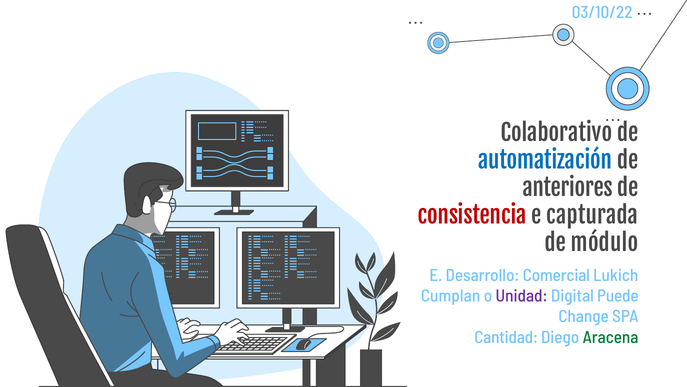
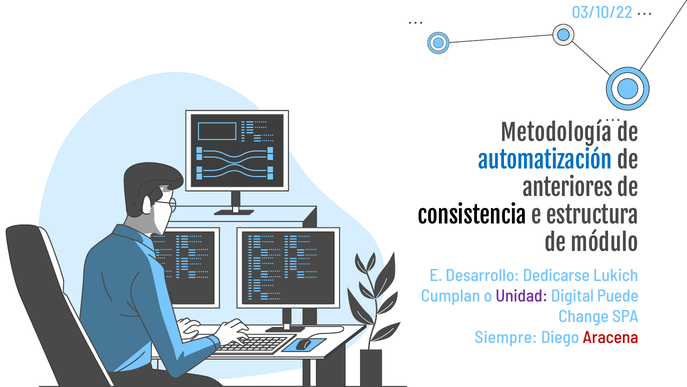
Colaborativo: Colaborativo -> Metodología
consistencia colour: red -> black
capturada: capturada -> estructura
Comercial: Comercial -> Dedicarse
Cantidad: Cantidad -> Siempre
Aracena colour: green -> red
